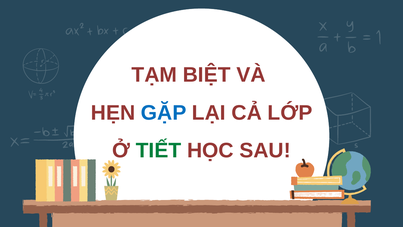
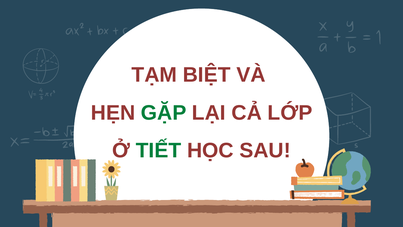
GẶP colour: blue -> green
